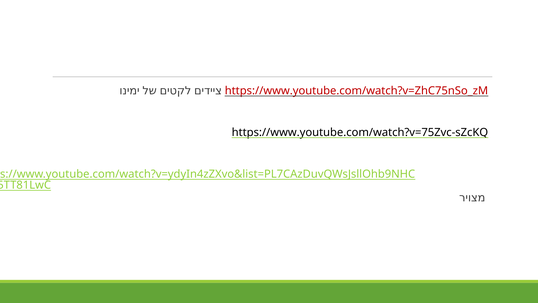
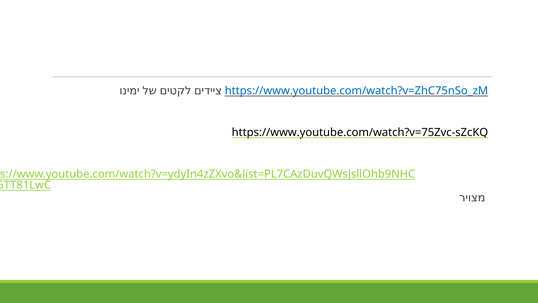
https://www.youtube.com/watch?v=ZhC75nSo_zM colour: red -> blue
